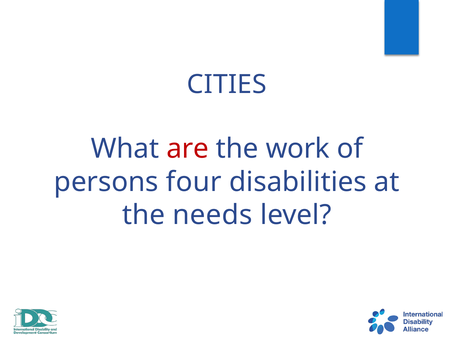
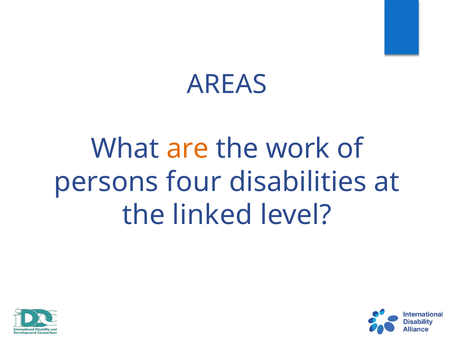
CITIES: CITIES -> AREAS
are colour: red -> orange
needs: needs -> linked
